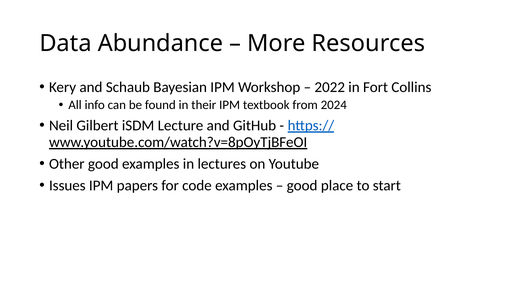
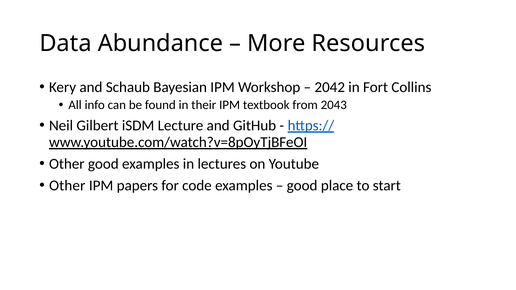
2022: 2022 -> 2042
2024: 2024 -> 2043
Issues at (67, 186): Issues -> Other
